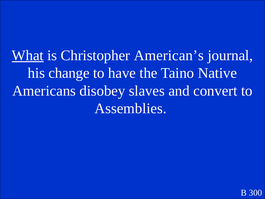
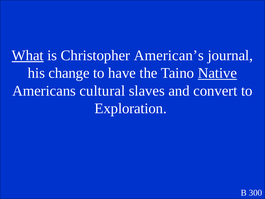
Native underline: none -> present
disobey: disobey -> cultural
Assemblies: Assemblies -> Exploration
